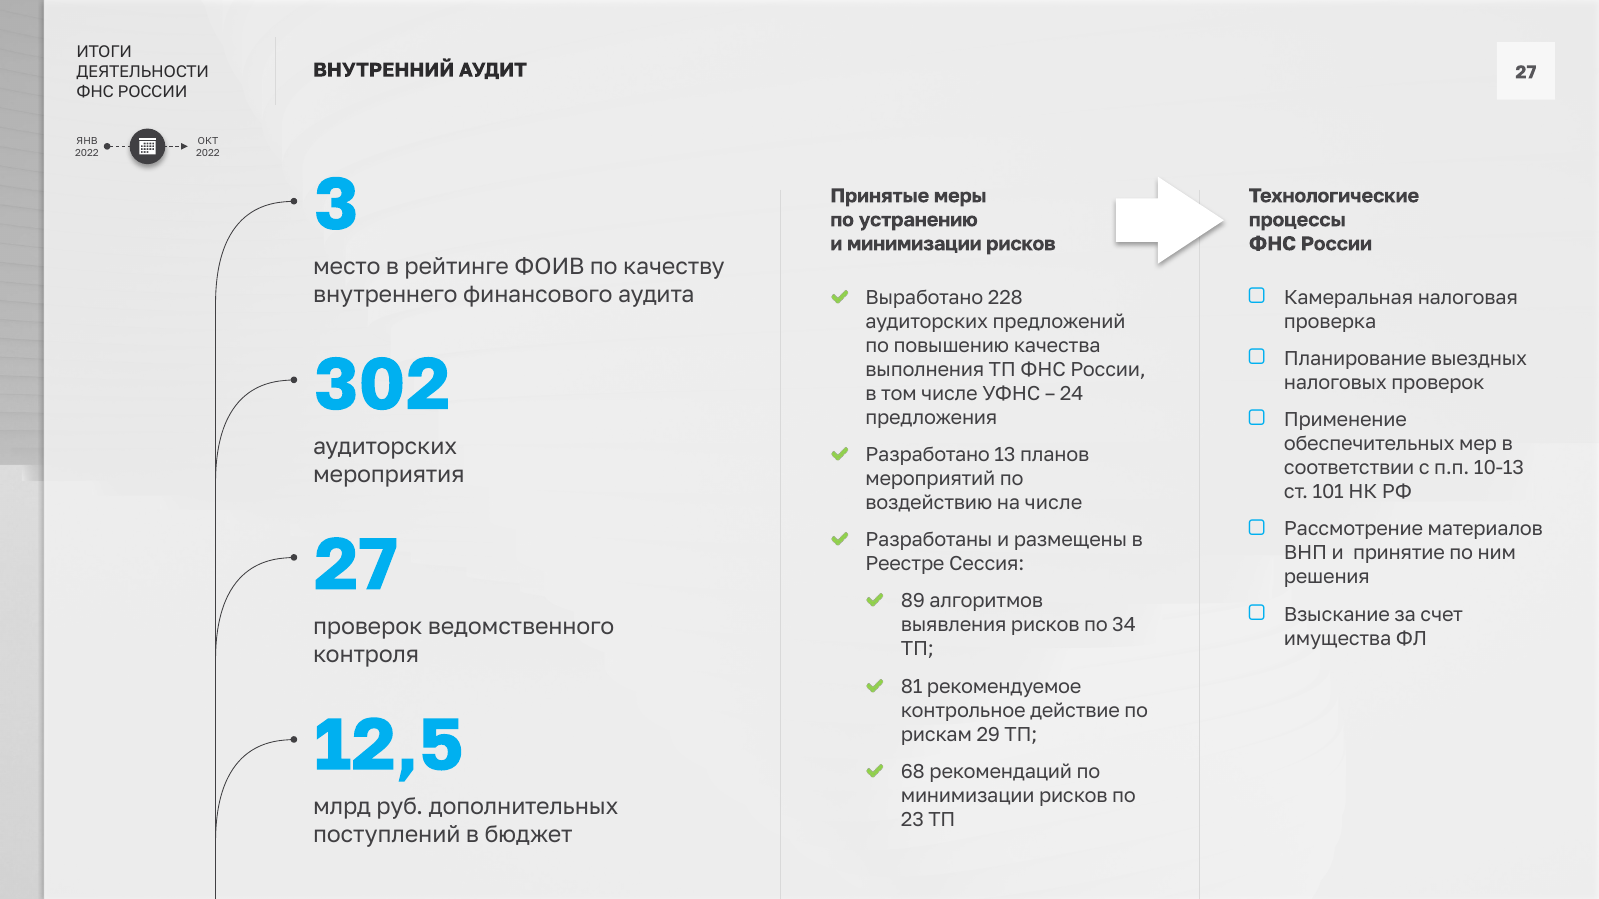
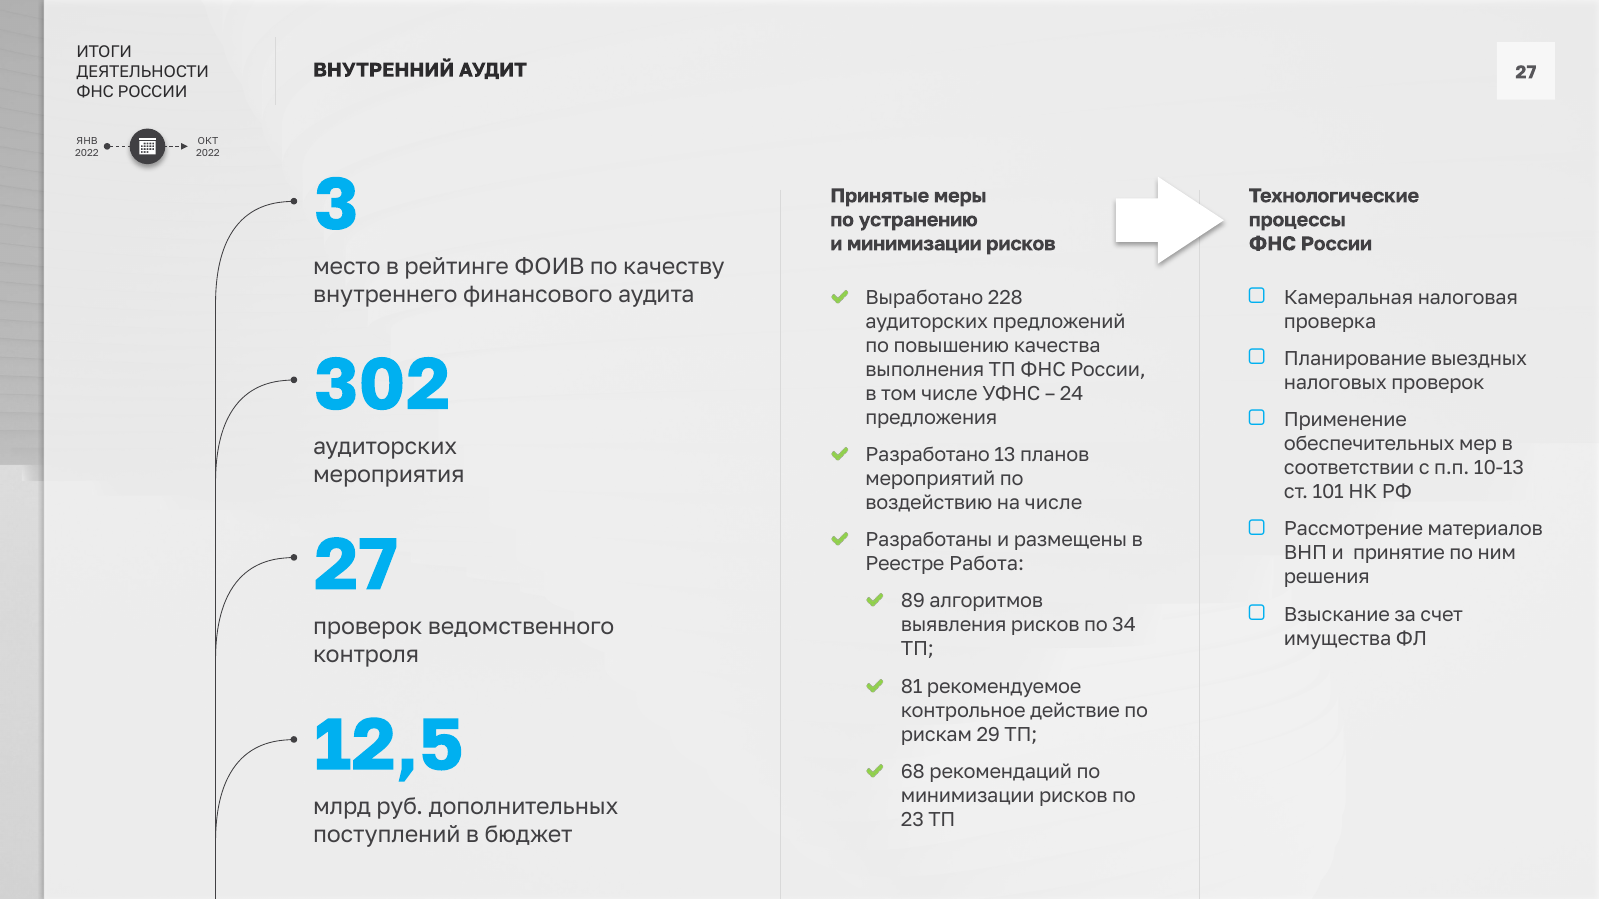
Сессия: Сессия -> Работа
